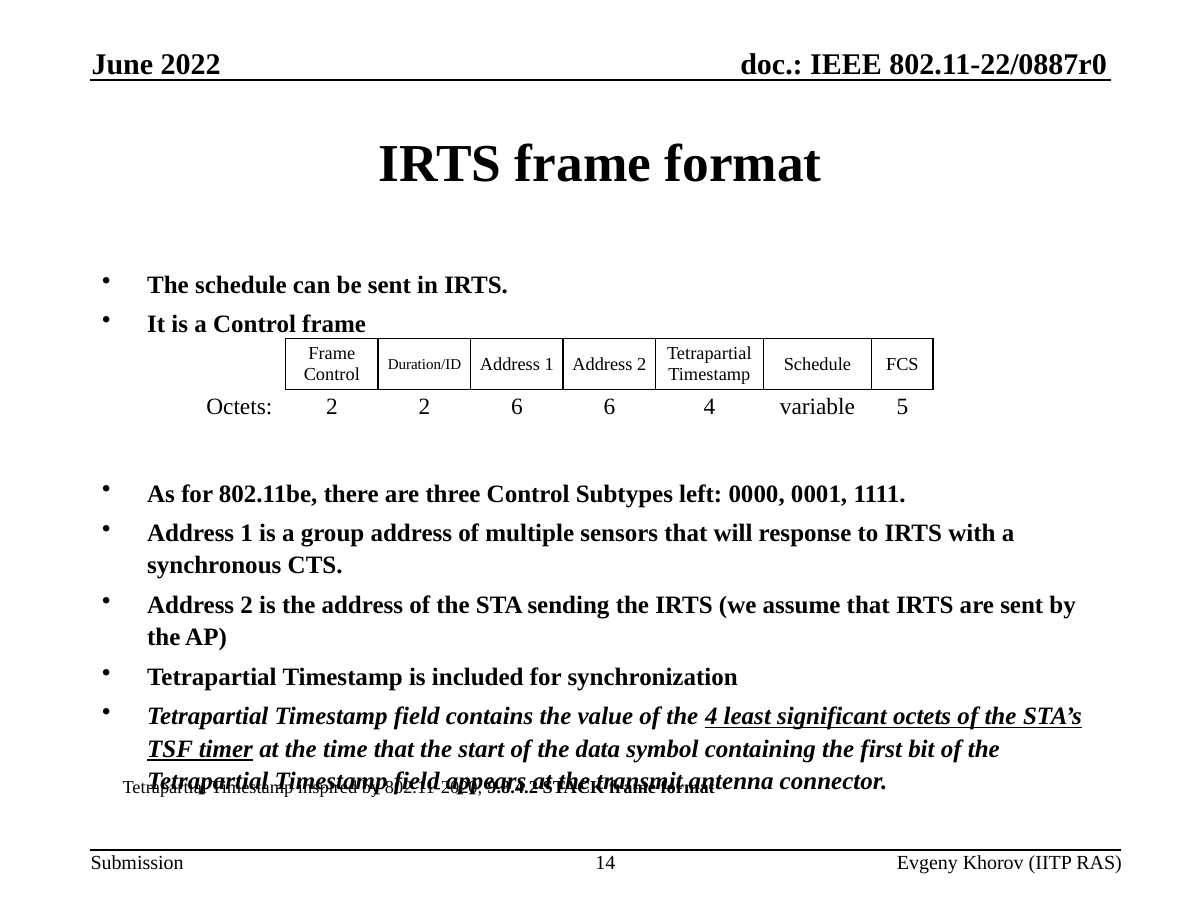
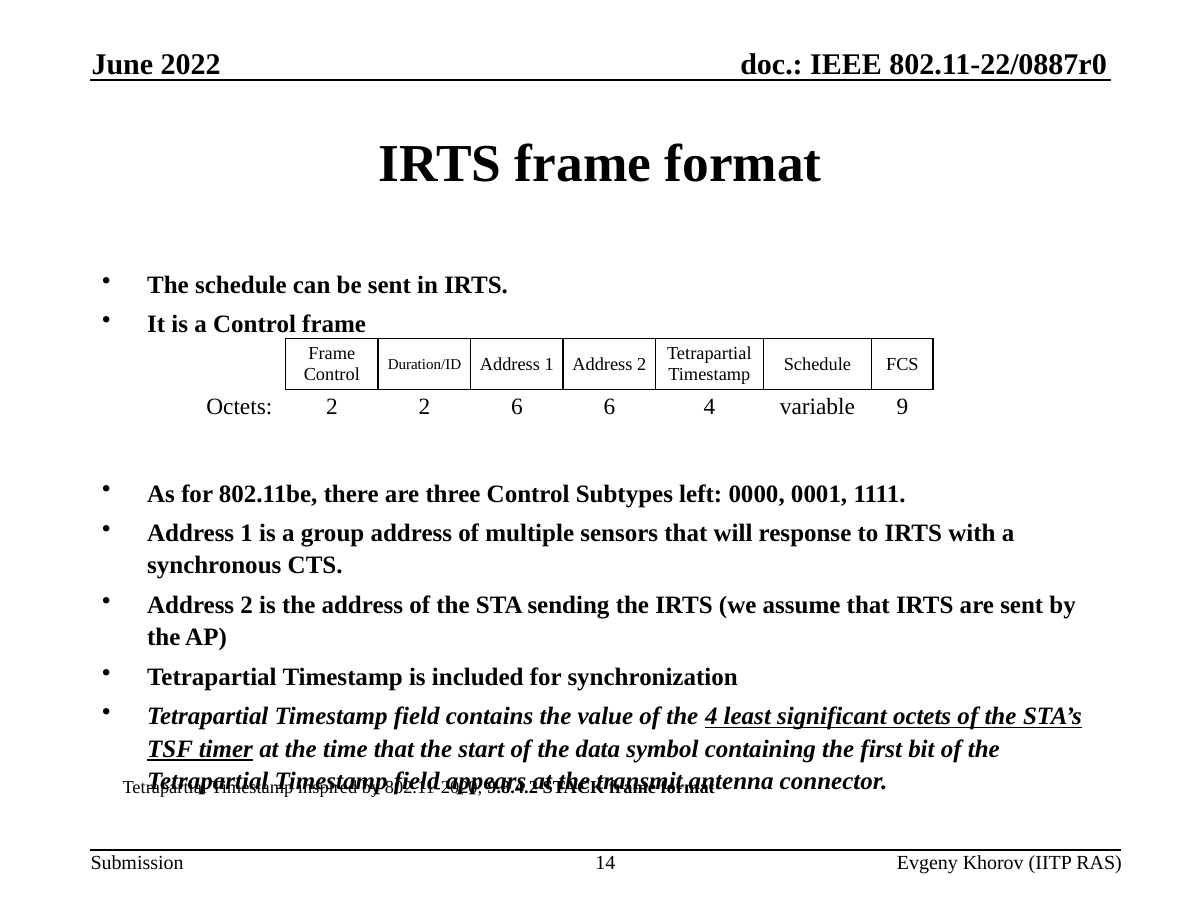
5: 5 -> 9
